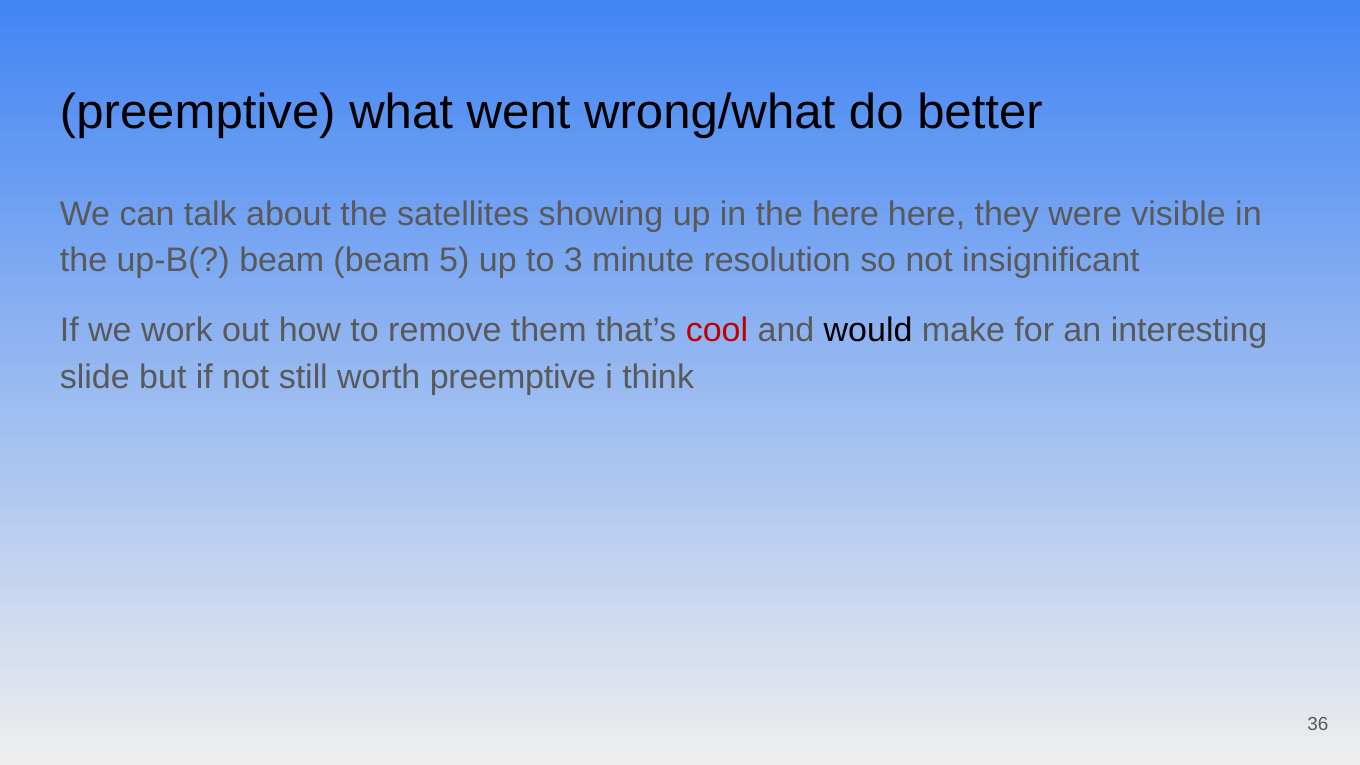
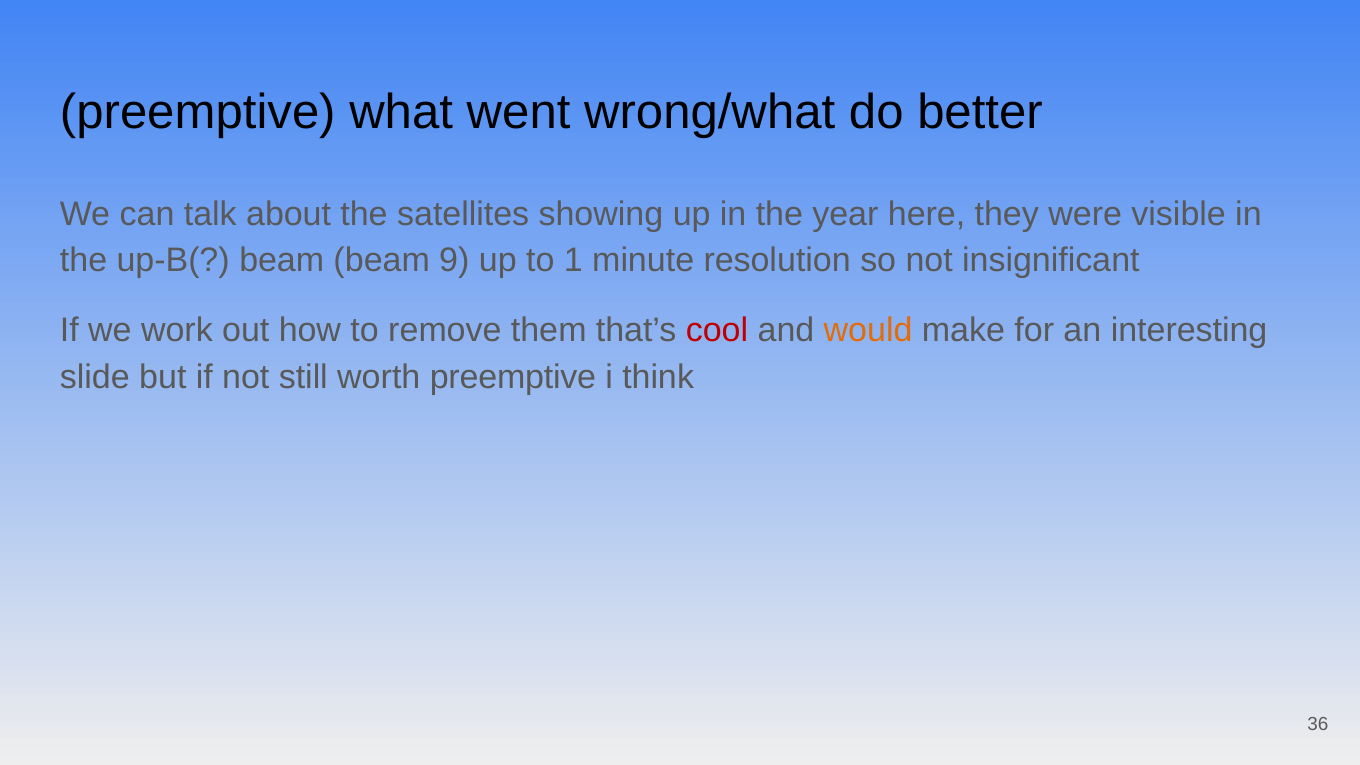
the here: here -> year
5: 5 -> 9
3: 3 -> 1
would colour: black -> orange
